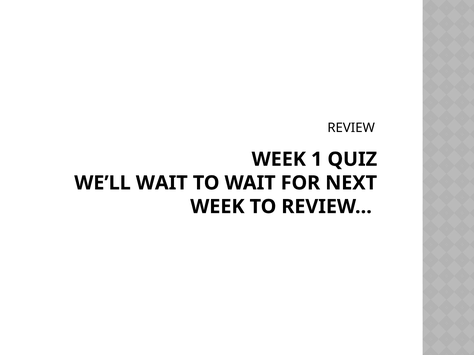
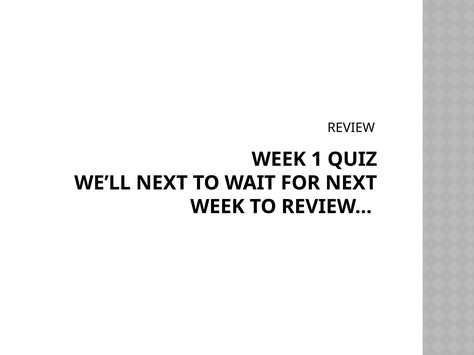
WE’LL WAIT: WAIT -> NEXT
